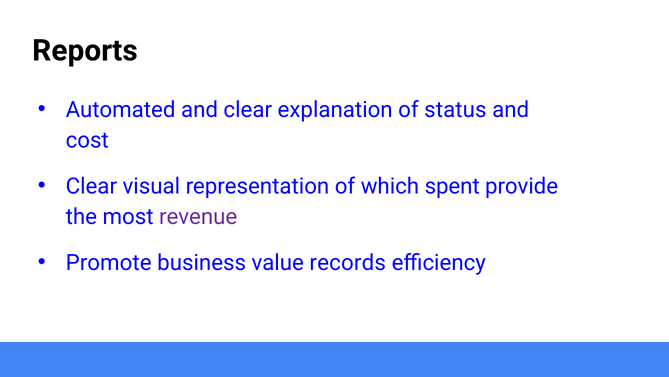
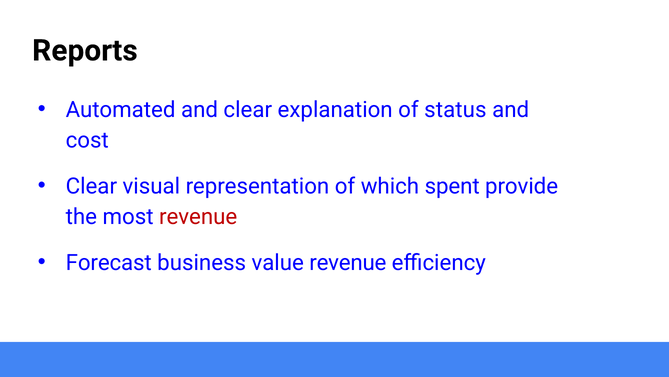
revenue at (198, 217) colour: purple -> red
Promote: Promote -> Forecast
value records: records -> revenue
